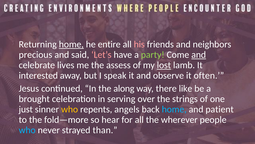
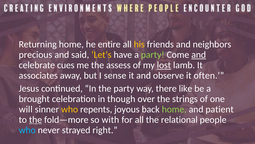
home at (71, 44) underline: present -> none
his colour: pink -> yellow
Let’s colour: pink -> yellow
lives: lives -> cues
interested: interested -> associates
speak: speak -> sense
the along: along -> party
serving: serving -> though
just: just -> will
angels: angels -> joyous
home at (174, 109) colour: light blue -> light green
the at (36, 119) underline: none -> present
hear: hear -> with
wherever: wherever -> relational
than: than -> right
